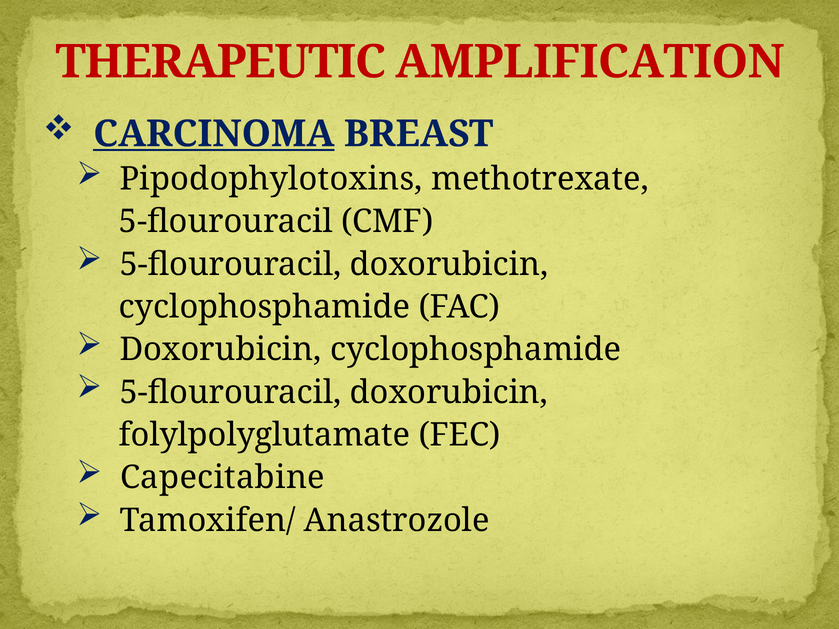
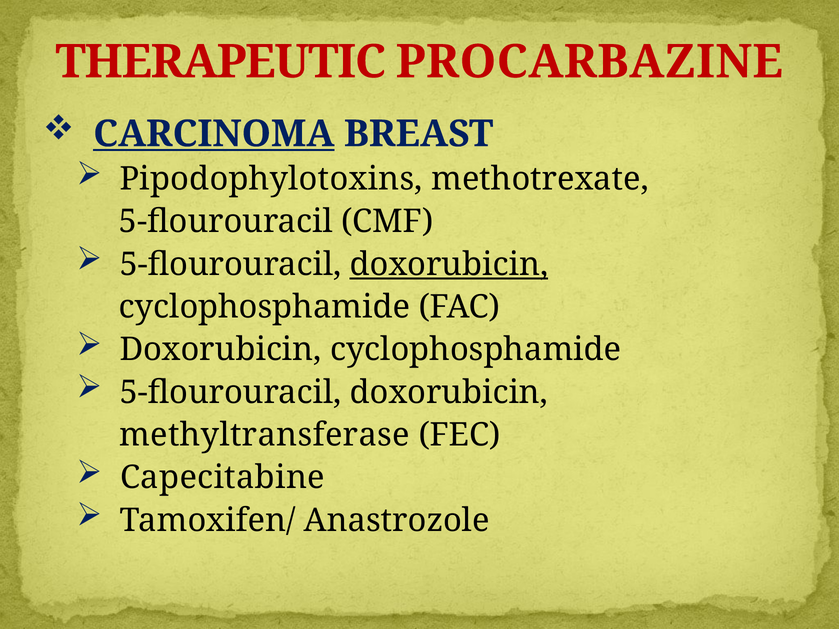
AMPLIFICATION: AMPLIFICATION -> PROCARBAZINE
doxorubicin at (449, 264) underline: none -> present
folylpolyglutamate: folylpolyglutamate -> methyltransferase
